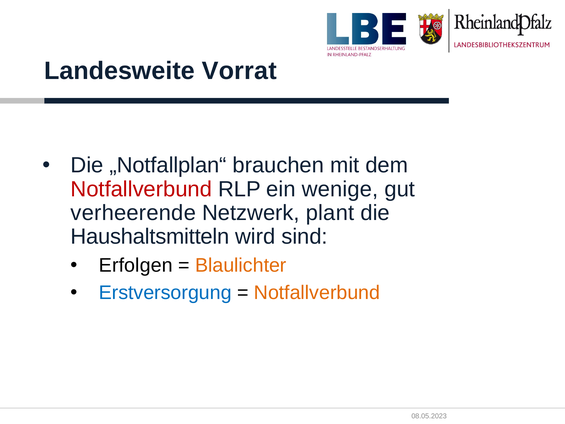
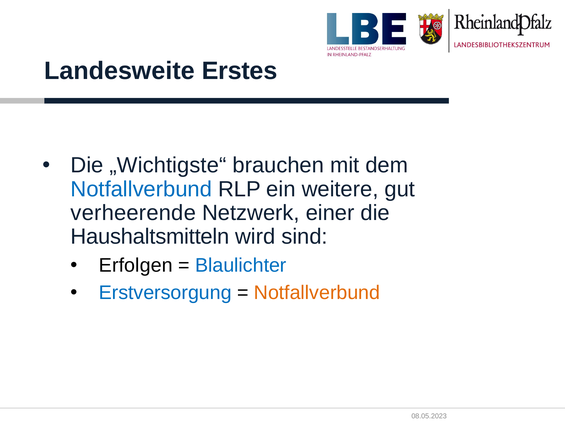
Vorrat: Vorrat -> Erstes
„Notfallplan“: „Notfallplan“ -> „Wichtigste“
Notfallverbund at (141, 189) colour: red -> blue
wenige: wenige -> weitere
plant: plant -> einer
Blaulichter colour: orange -> blue
